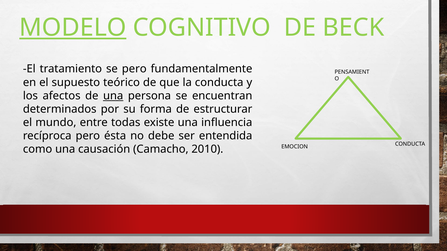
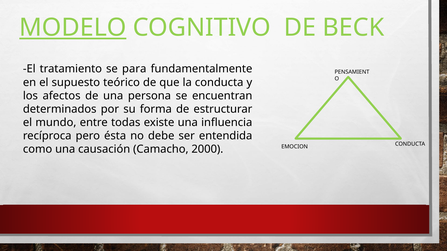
se pero: pero -> para
una at (113, 96) underline: present -> none
2010: 2010 -> 2000
